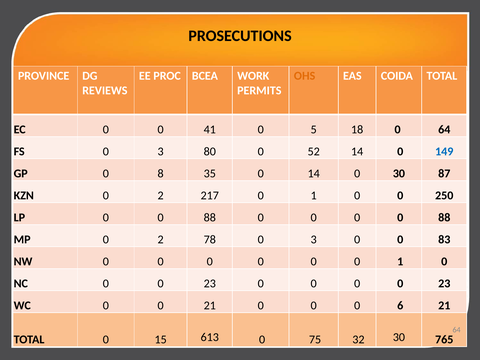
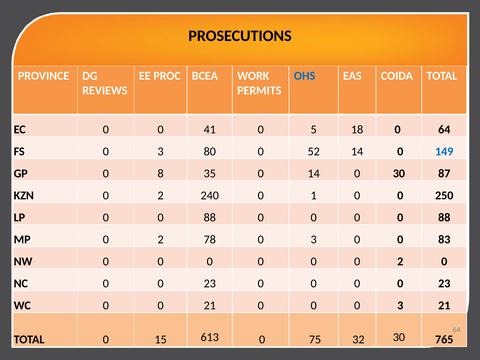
OHS colour: orange -> blue
217: 217 -> 240
0 0 1: 1 -> 2
0 0 6: 6 -> 3
